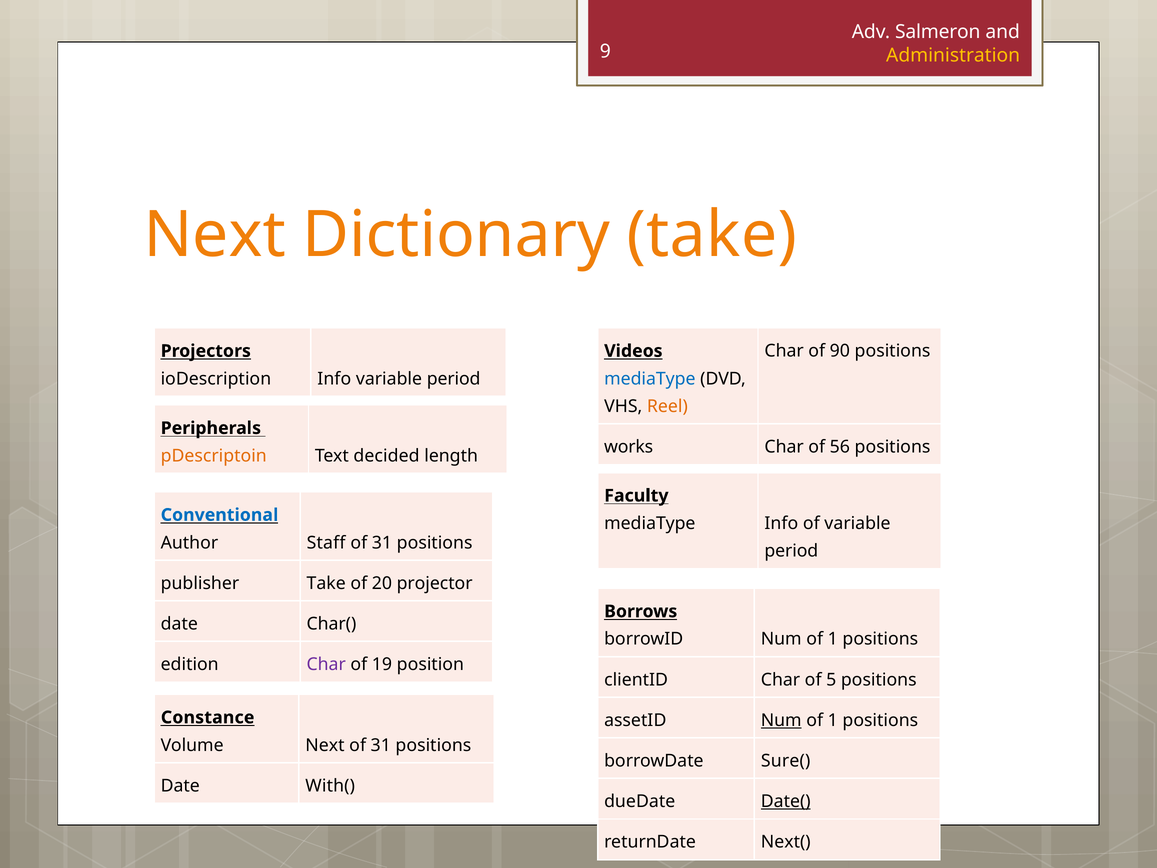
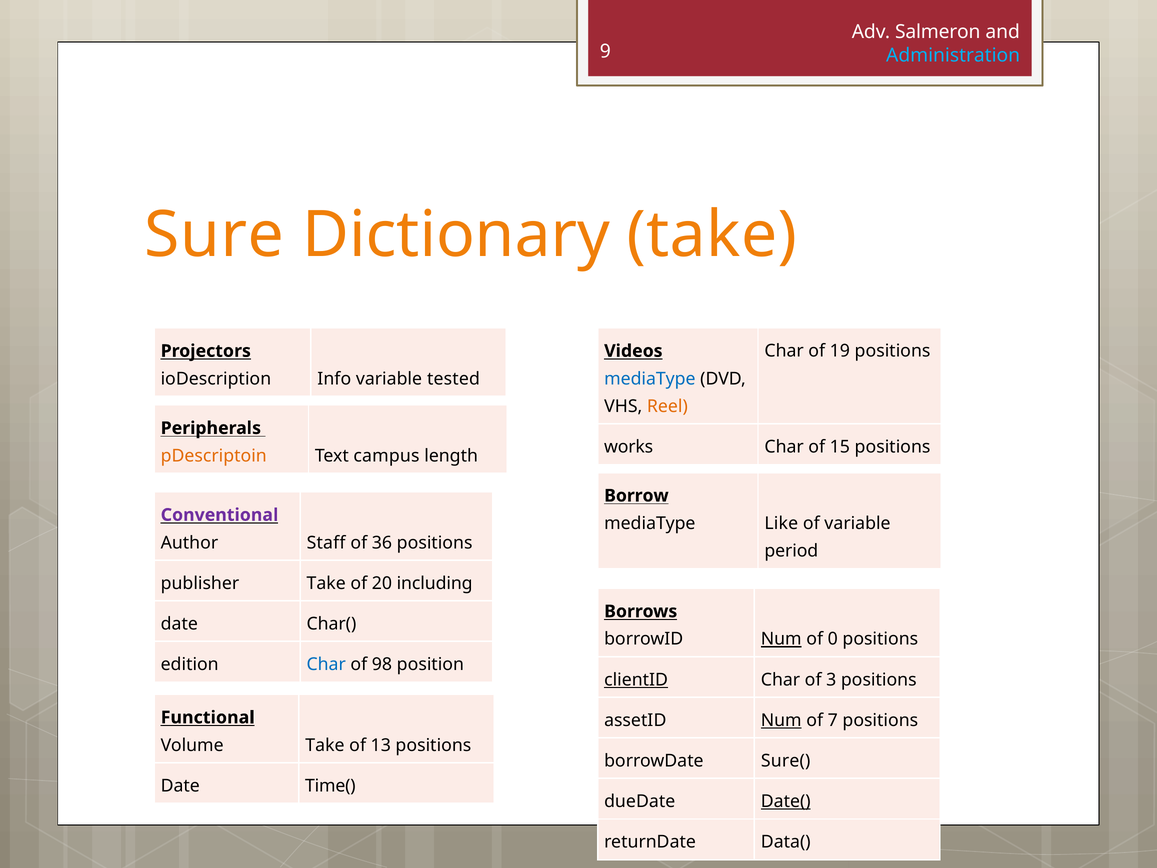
Administration colour: yellow -> light blue
Next at (215, 235): Next -> Sure
90: 90 -> 19
period at (454, 379): period -> tested
56: 56 -> 15
decided: decided -> campus
Faculty: Faculty -> Borrow
Conventional colour: blue -> purple
mediaType Info: Info -> Like
31 at (382, 543): 31 -> 36
projector: projector -> including
Num at (781, 639) underline: none -> present
1 at (833, 639): 1 -> 0
Char at (326, 664) colour: purple -> blue
19: 19 -> 98
clientID underline: none -> present
5: 5 -> 3
Constance: Constance -> Functional
1 at (833, 720): 1 -> 7
Volume Next: Next -> Take
31 at (381, 745): 31 -> 13
With(: With( -> Time(
Next(: Next( -> Data(
